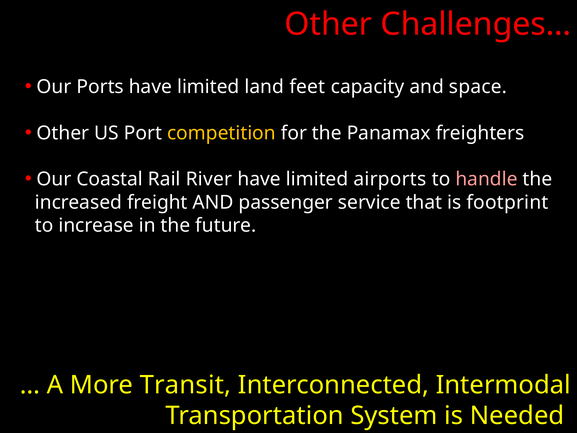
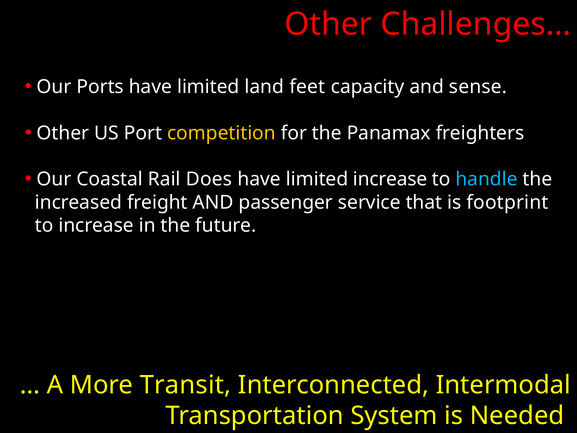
space: space -> sense
River: River -> Does
limited airports: airports -> increase
handle colour: pink -> light blue
